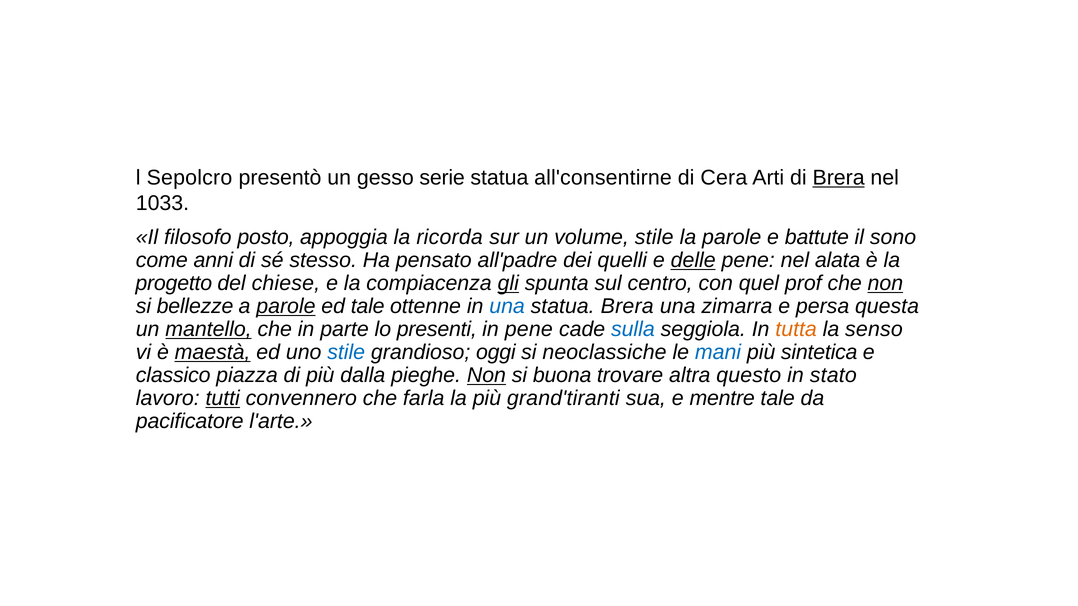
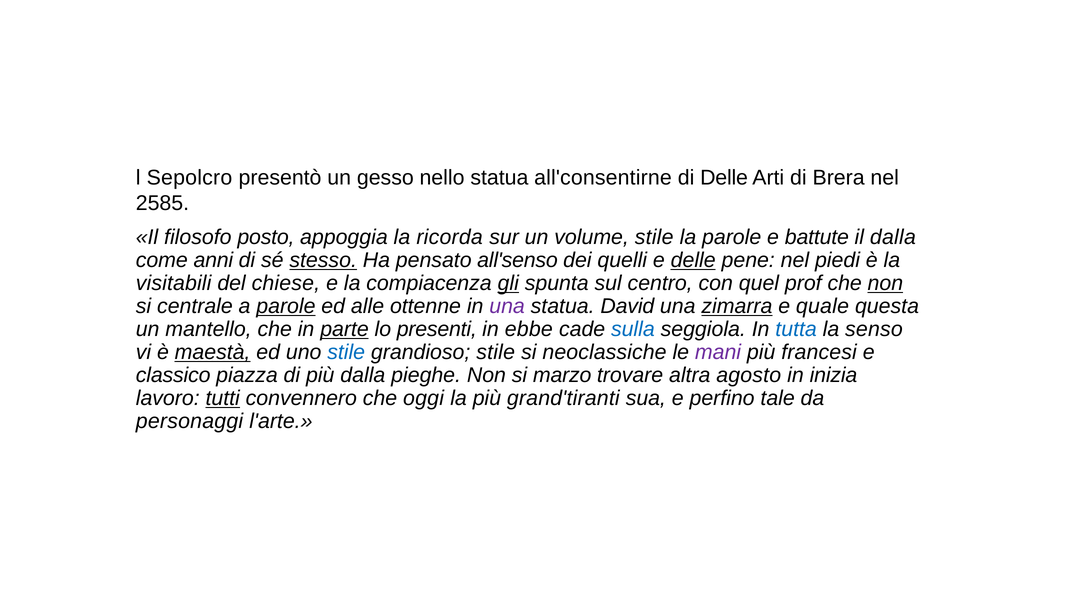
serie: serie -> nello
di Cera: Cera -> Delle
Brera at (839, 178) underline: present -> none
1033: 1033 -> 2585
il sono: sono -> dalla
stesso underline: none -> present
all'padre: all'padre -> all'senso
alata: alata -> piedi
progetto: progetto -> visitabili
bellezze: bellezze -> centrale
ed tale: tale -> alle
una at (507, 306) colour: blue -> purple
statua Brera: Brera -> David
zimarra underline: none -> present
persa: persa -> quale
mantello underline: present -> none
parte underline: none -> present
in pene: pene -> ebbe
tutta colour: orange -> blue
grandioso oggi: oggi -> stile
mani colour: blue -> purple
sintetica: sintetica -> francesi
Non at (486, 376) underline: present -> none
buona: buona -> marzo
questo: questo -> agosto
stato: stato -> inizia
farla: farla -> oggi
mentre: mentre -> perfino
pacificatore: pacificatore -> personaggi
